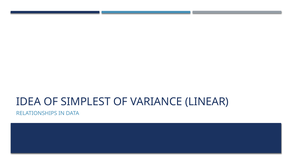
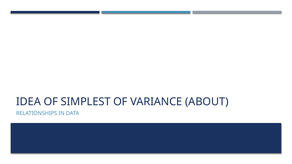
LINEAR: LINEAR -> ABOUT
